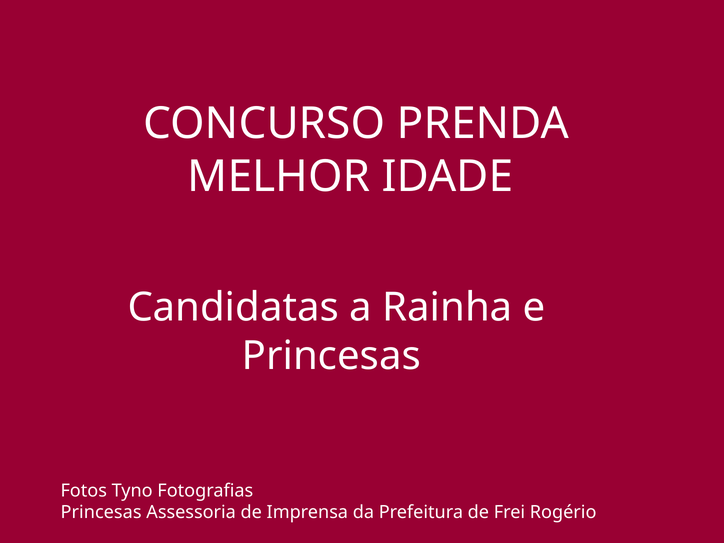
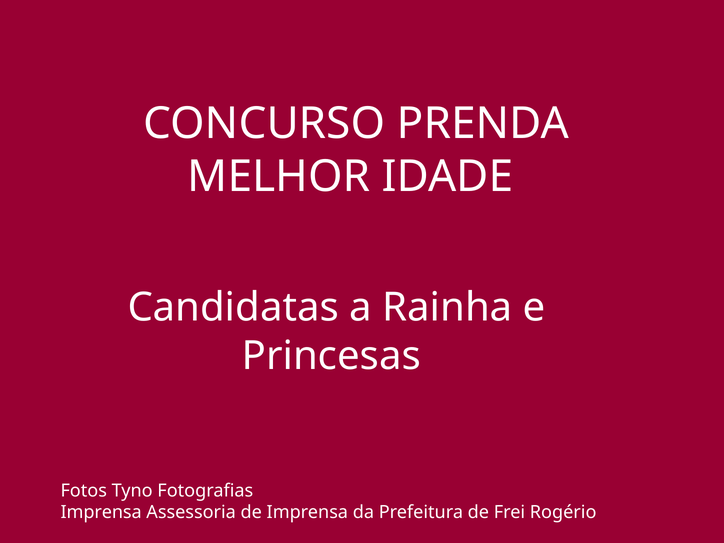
Princesas at (101, 513): Princesas -> Imprensa
